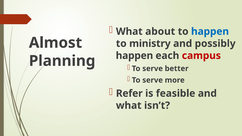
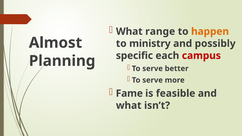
about: about -> range
happen at (210, 31) colour: blue -> orange
happen at (134, 56): happen -> specific
Refer: Refer -> Fame
